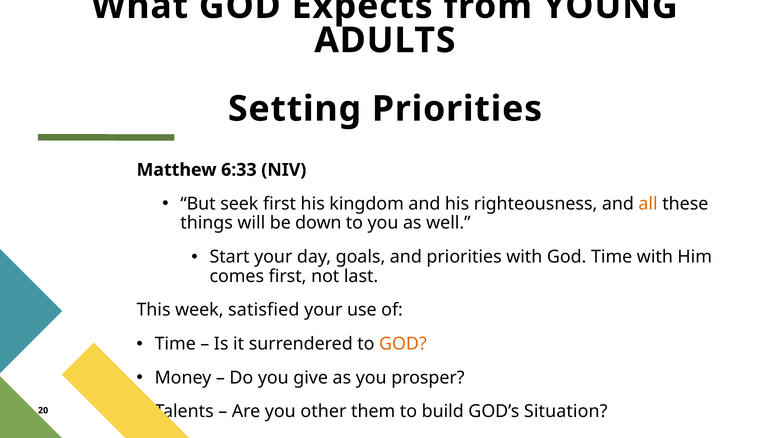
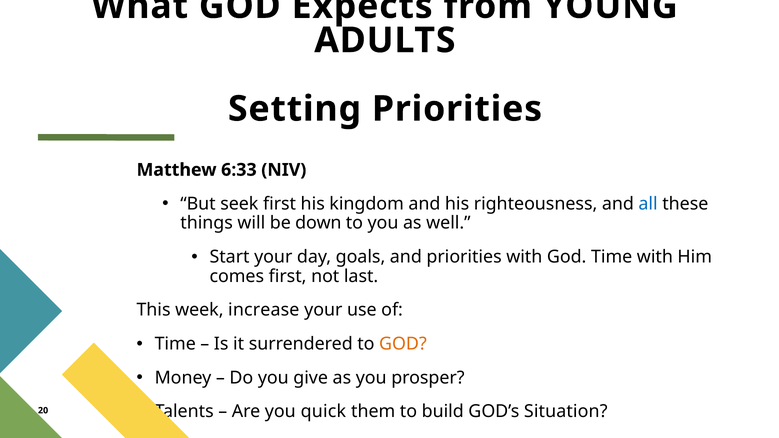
all colour: orange -> blue
satisfied: satisfied -> increase
other: other -> quick
